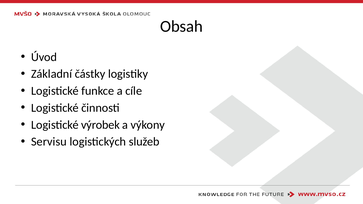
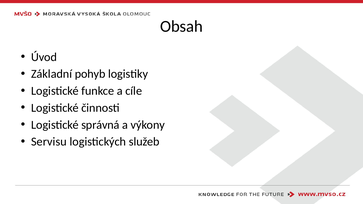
částky: částky -> pohyb
výrobek: výrobek -> správná
